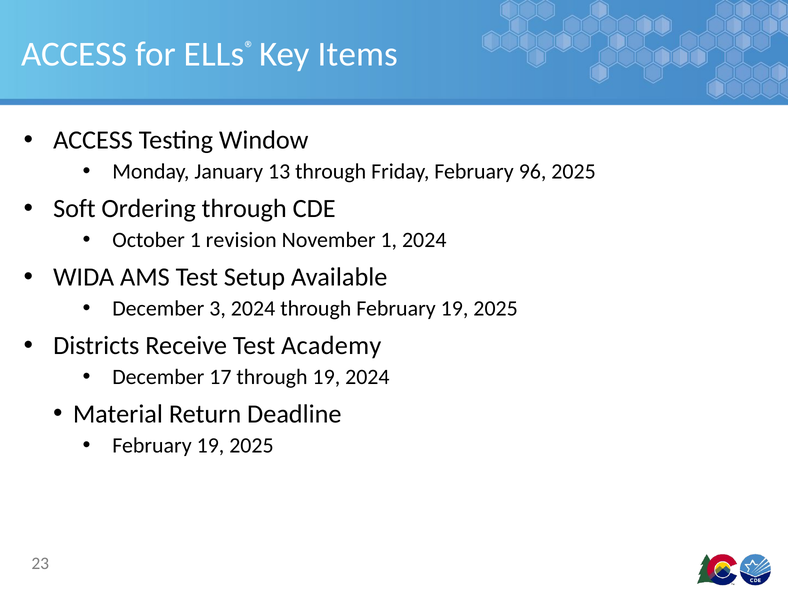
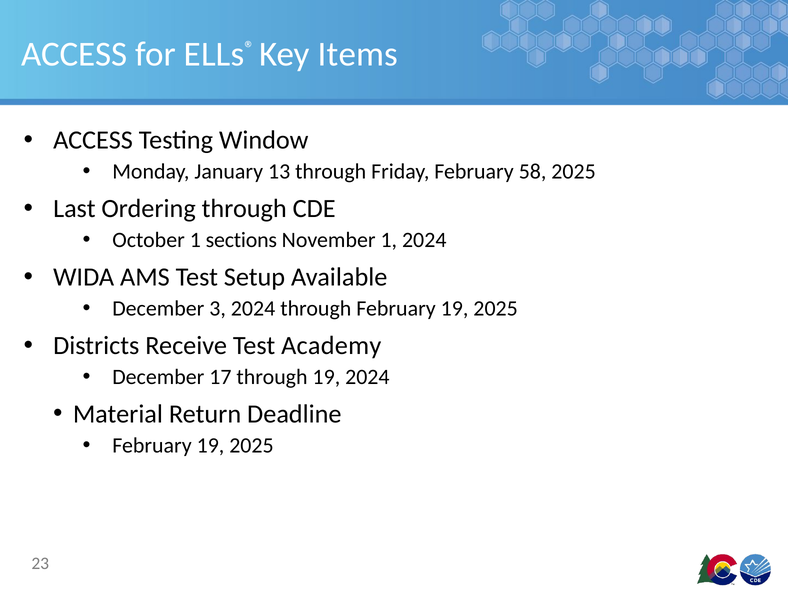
96: 96 -> 58
Soft: Soft -> Last
revision: revision -> sections
